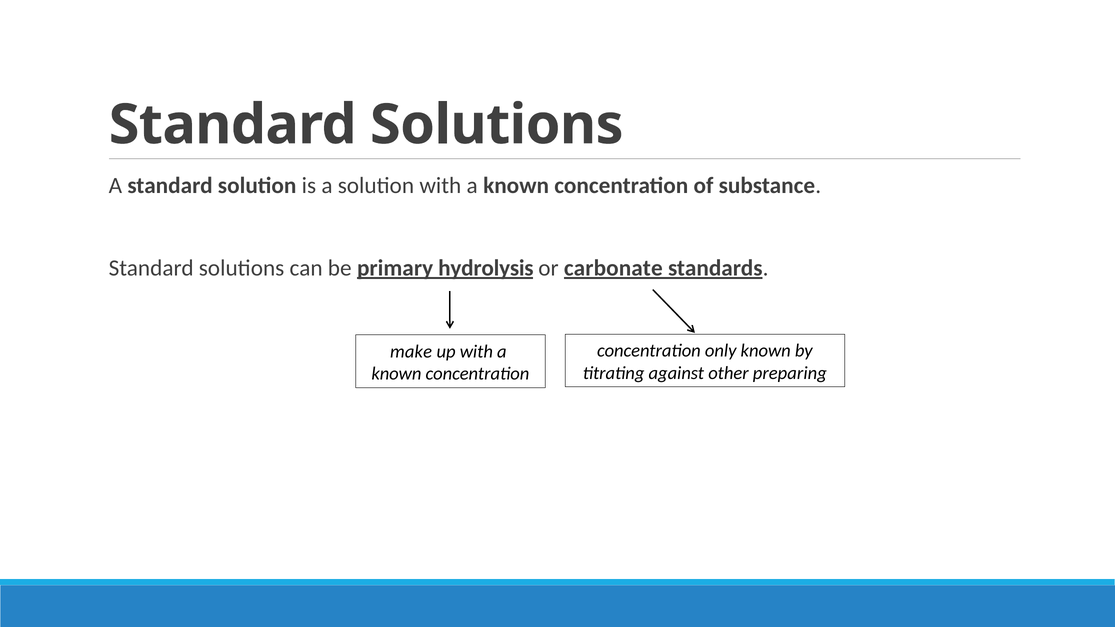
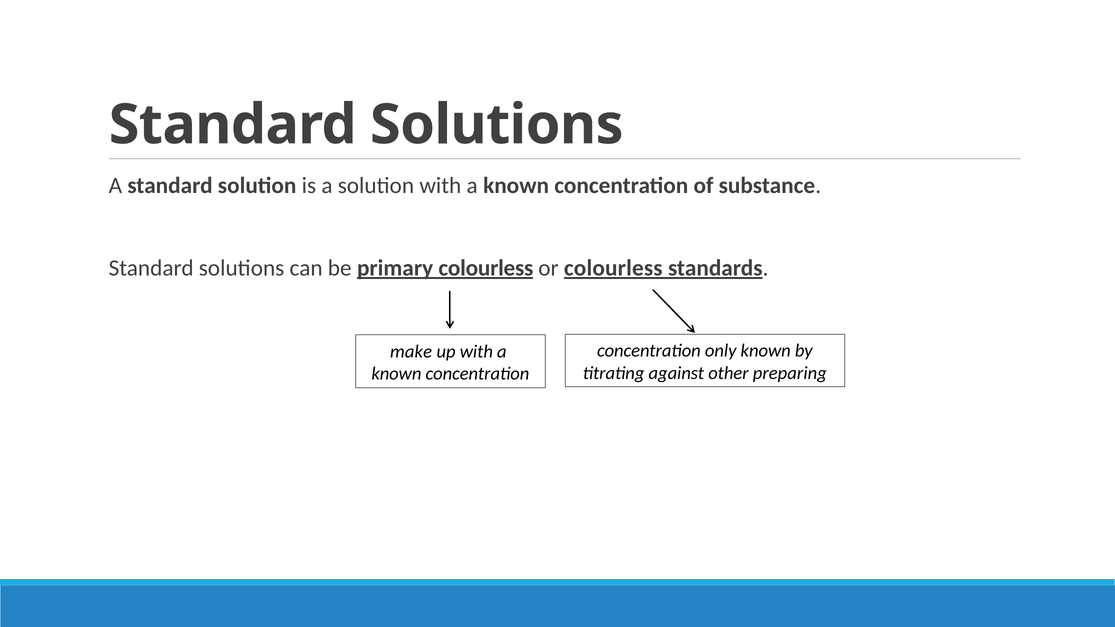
primary hydrolysis: hydrolysis -> colourless
or carbonate: carbonate -> colourless
